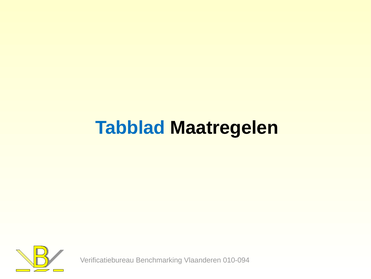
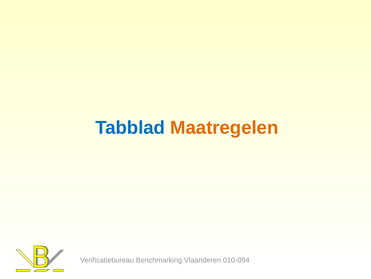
Maatregelen colour: black -> orange
